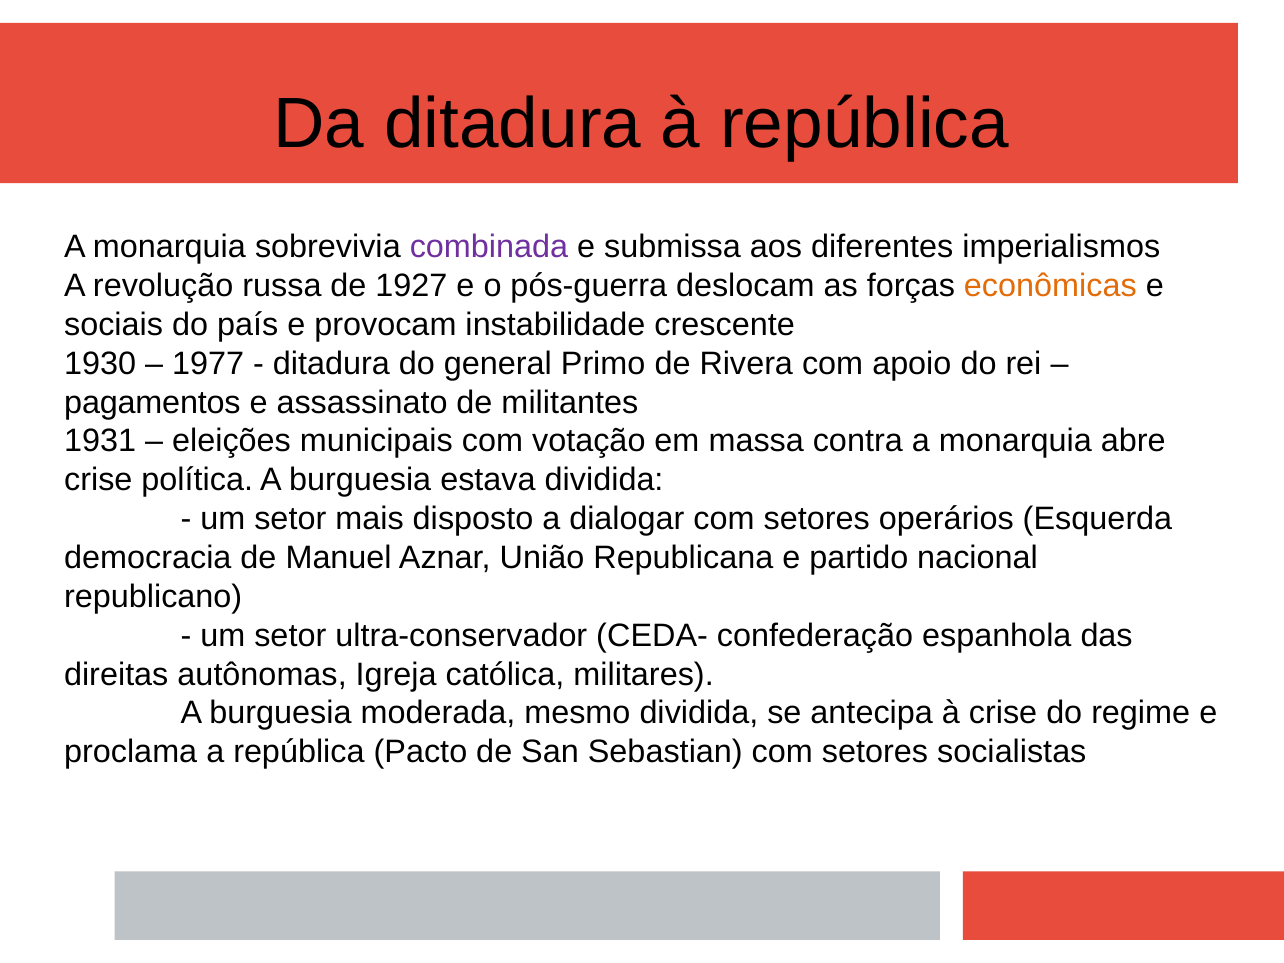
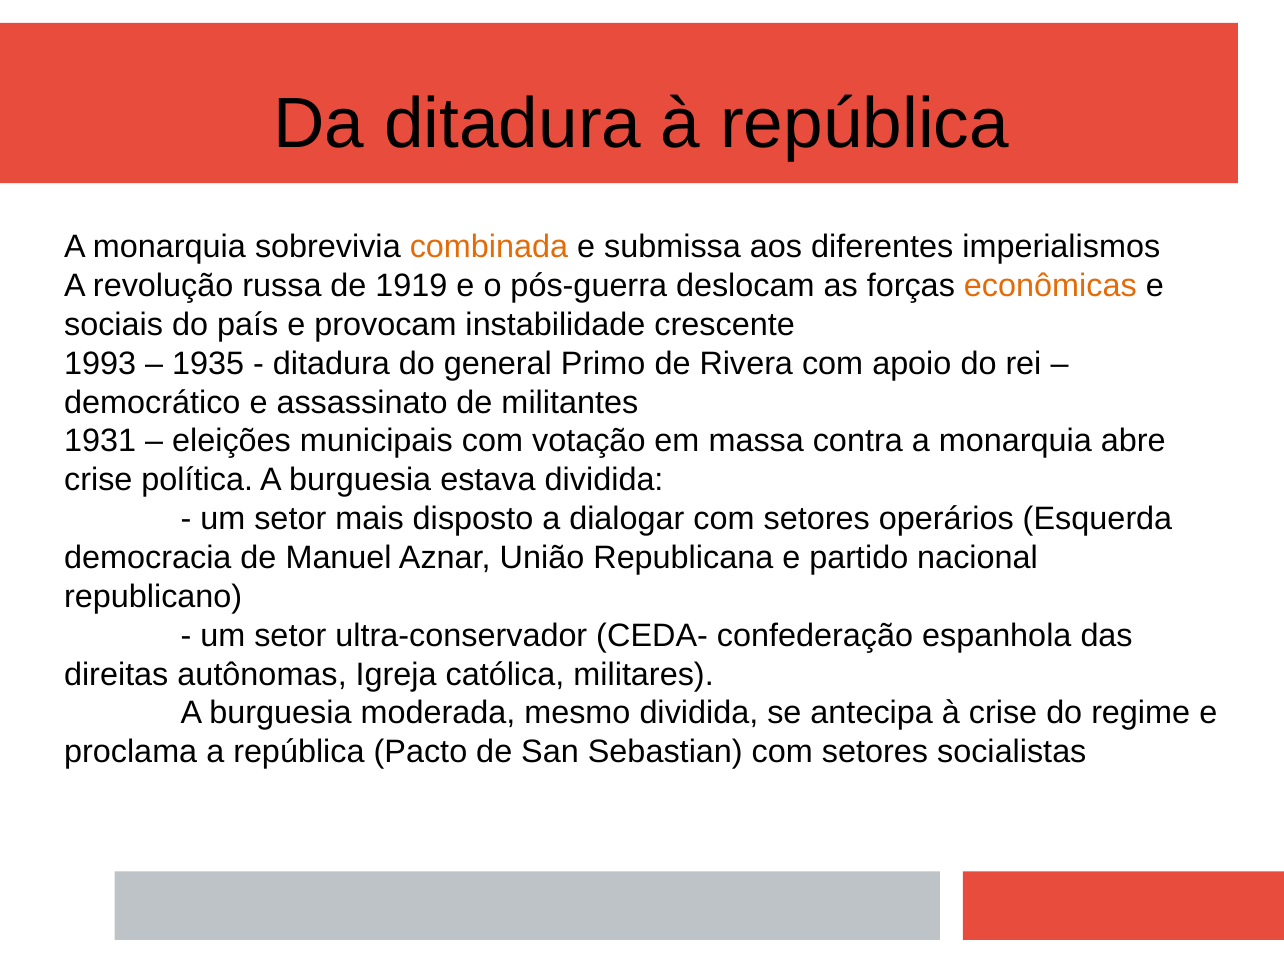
combinada colour: purple -> orange
1927: 1927 -> 1919
1930: 1930 -> 1993
1977: 1977 -> 1935
pagamentos: pagamentos -> democrático
